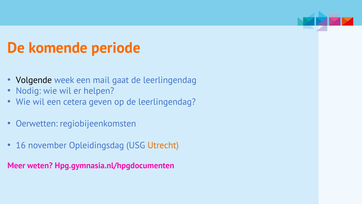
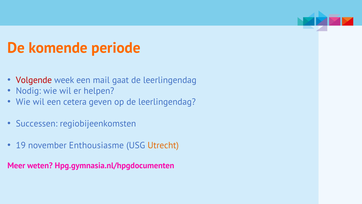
Volgende colour: black -> red
Oerwetten: Oerwetten -> Successen
16: 16 -> 19
Opleidingsdag: Opleidingsdag -> Enthousiasme
